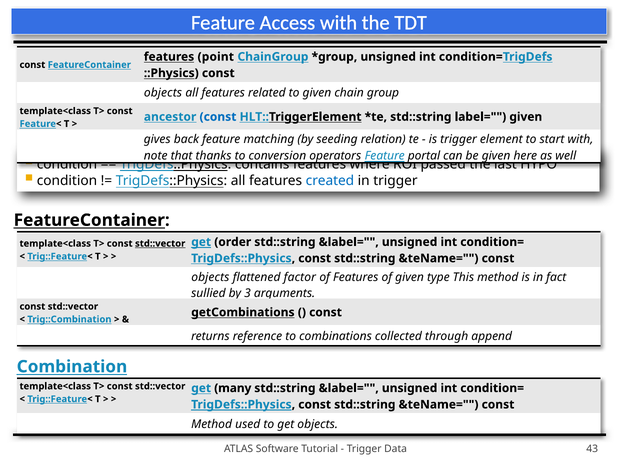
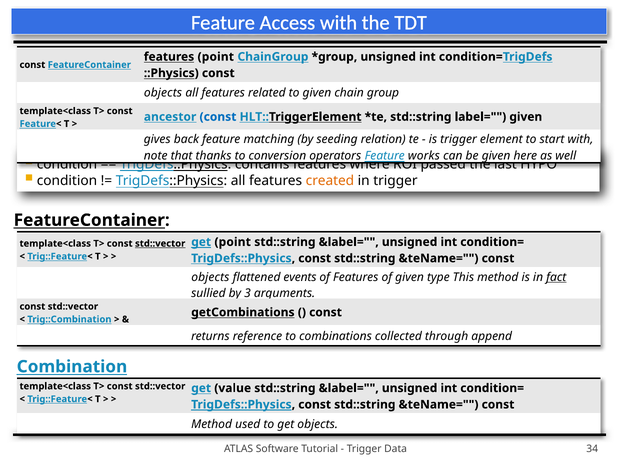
portal: portal -> works
created colour: blue -> orange
get order: order -> point
factor: factor -> events
fact underline: none -> present
many: many -> value
43: 43 -> 34
